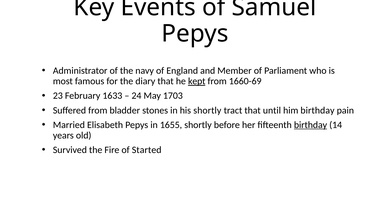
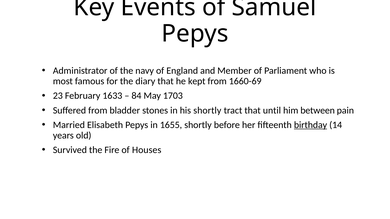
kept underline: present -> none
24: 24 -> 84
him birthday: birthday -> between
Started: Started -> Houses
